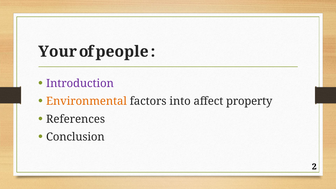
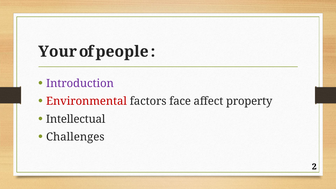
Environmental colour: orange -> red
into: into -> face
References: References -> Intellectual
Conclusion: Conclusion -> Challenges
